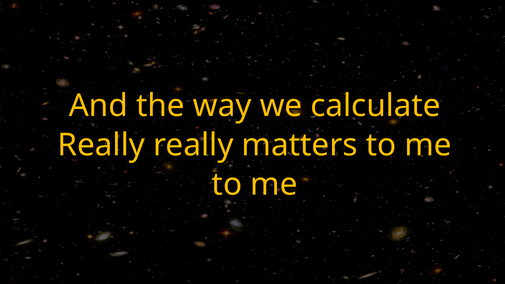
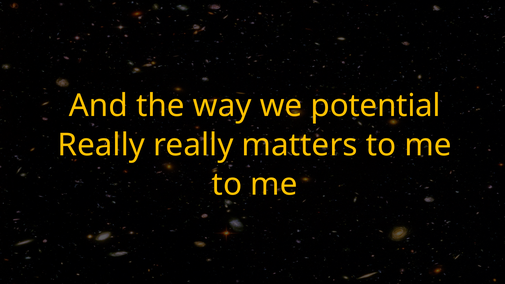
calculate: calculate -> potential
